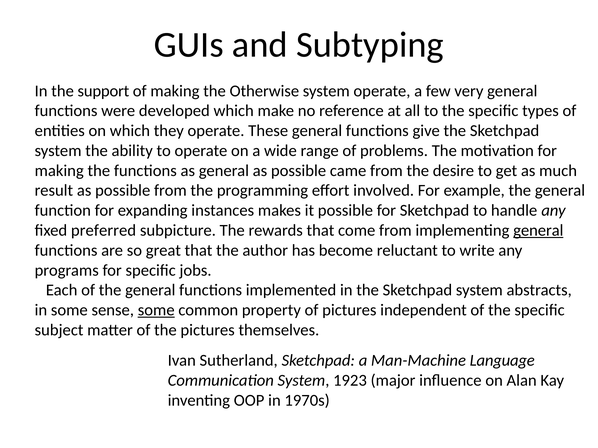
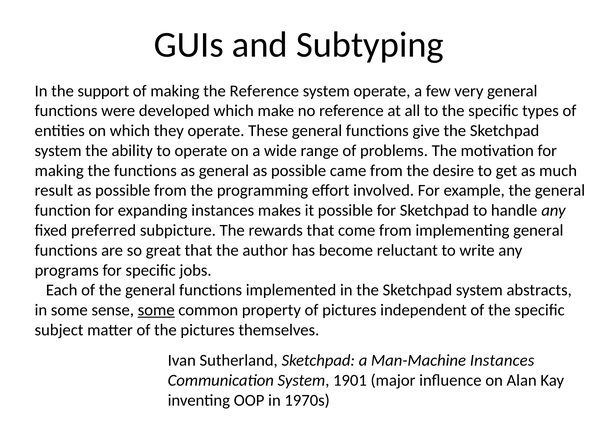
the Otherwise: Otherwise -> Reference
general at (538, 231) underline: present -> none
Man-Machine Language: Language -> Instances
1923: 1923 -> 1901
